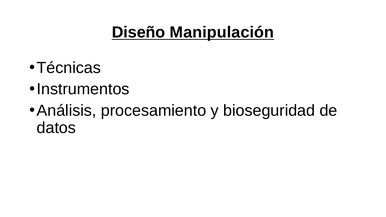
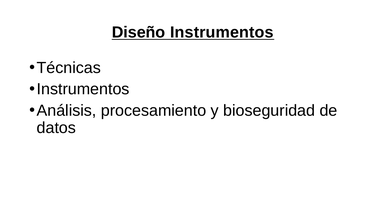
Diseño Manipulación: Manipulación -> Instrumentos
